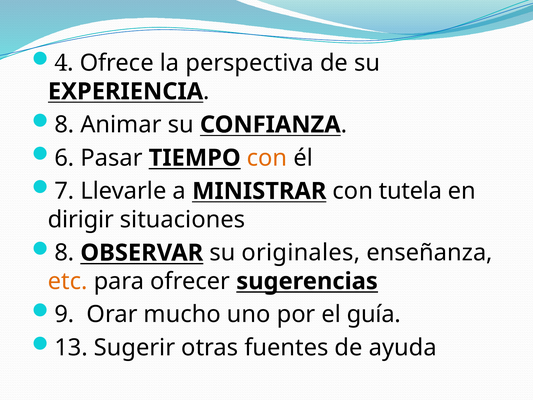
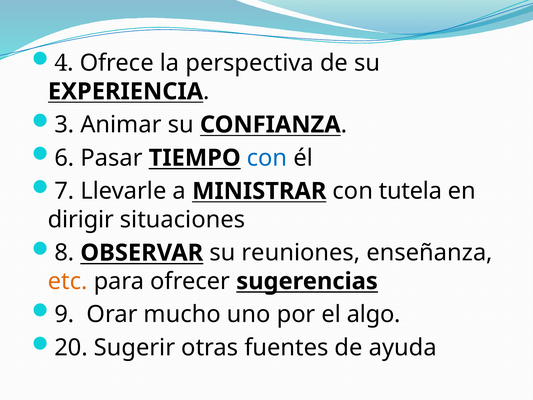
8 at (64, 125): 8 -> 3
con at (267, 158) colour: orange -> blue
originales: originales -> reuniones
guía: guía -> algo
13: 13 -> 20
